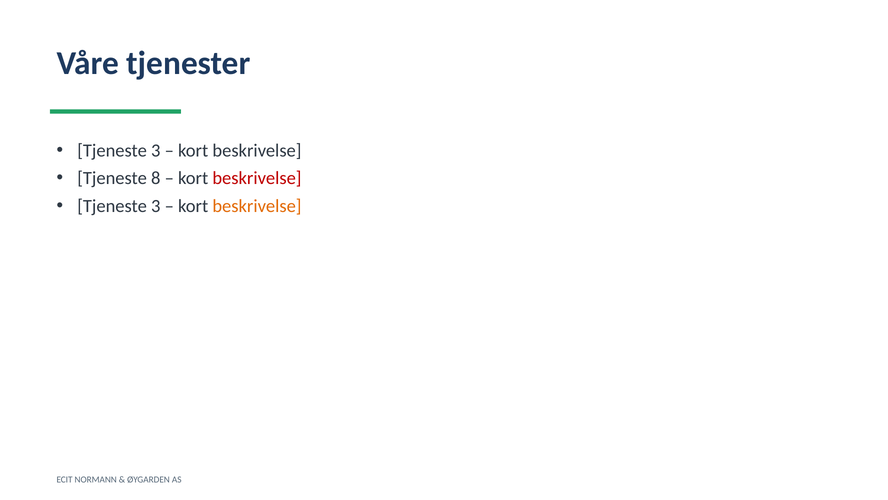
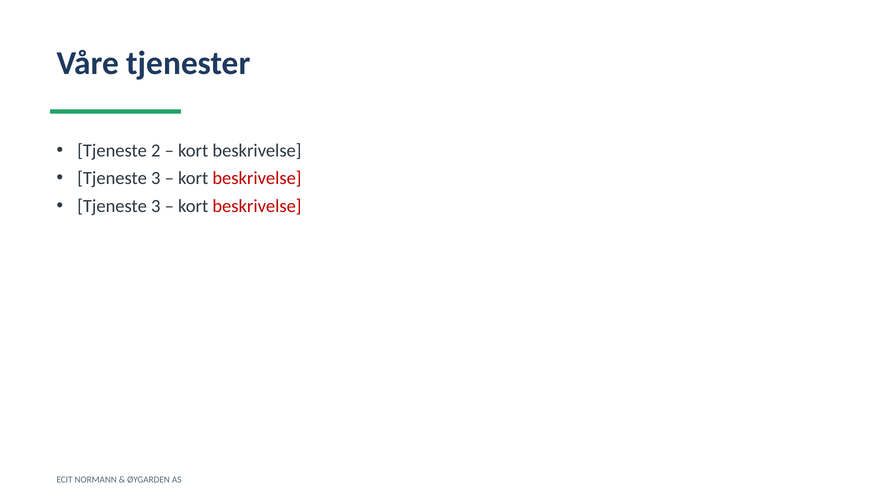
3 at (156, 150): 3 -> 2
8 at (156, 178): 8 -> 3
beskrivelse at (257, 206) colour: orange -> red
